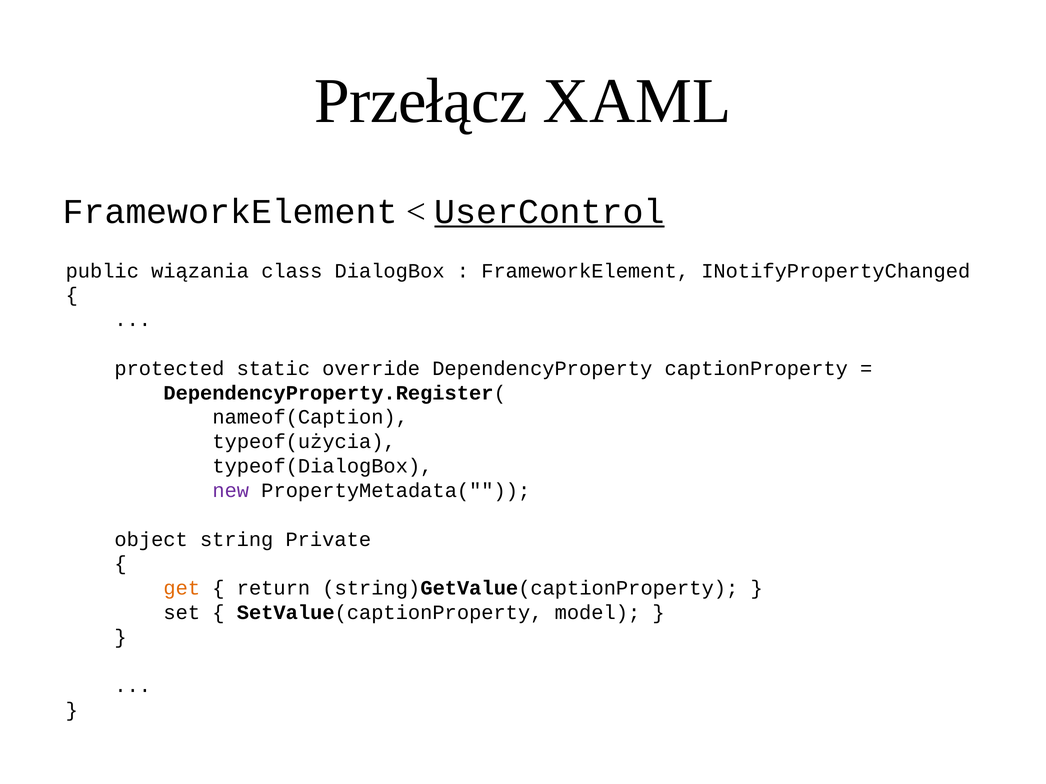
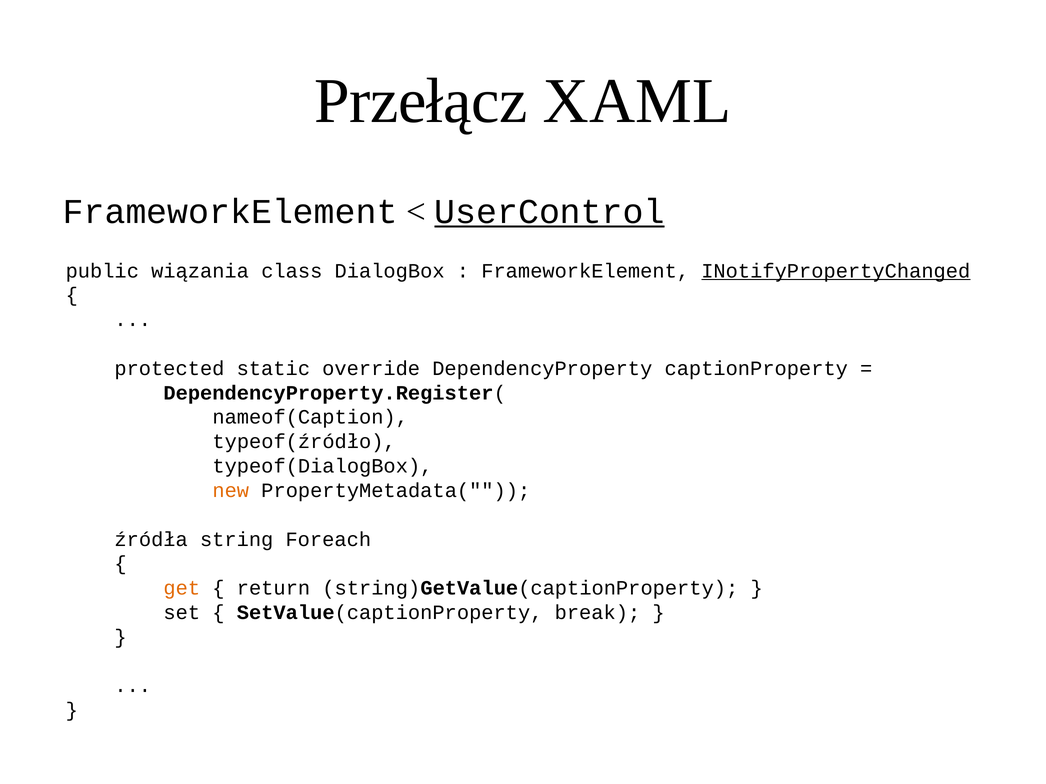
INotifyPropertyChanged underline: none -> present
typeof(użycia: typeof(użycia -> typeof(źródło
new colour: purple -> orange
object: object -> źródła
Private: Private -> Foreach
model: model -> break
